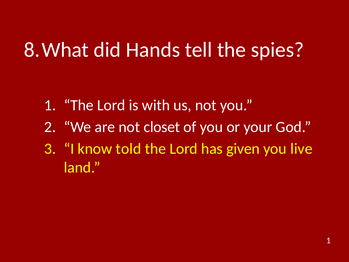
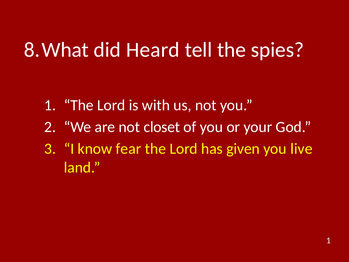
Hands: Hands -> Heard
told: told -> fear
